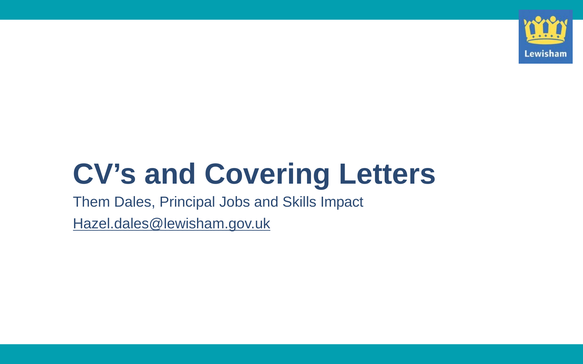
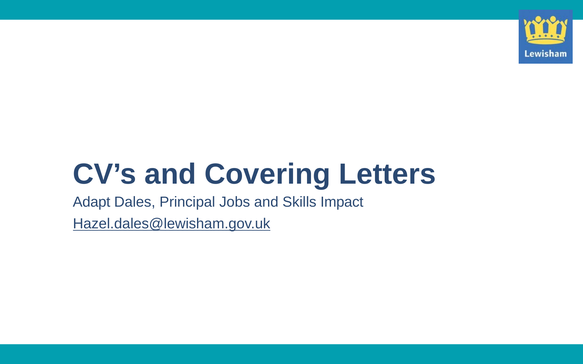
Them: Them -> Adapt
